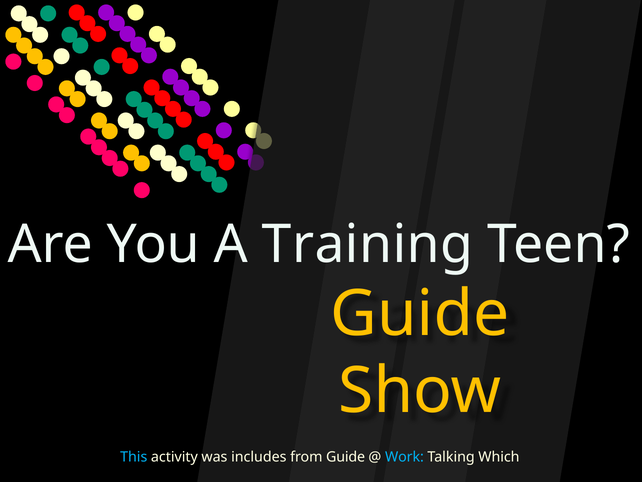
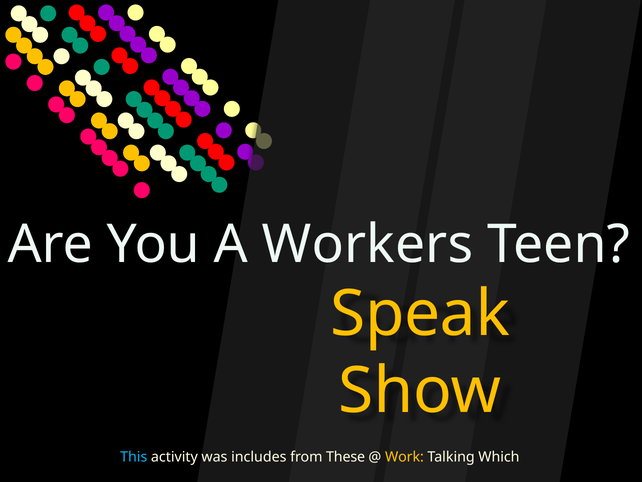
Training: Training -> Workers
Guide at (420, 314): Guide -> Speak
from Guide: Guide -> These
Work colour: light blue -> yellow
